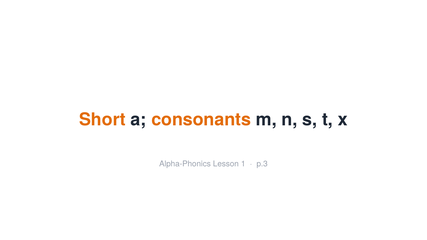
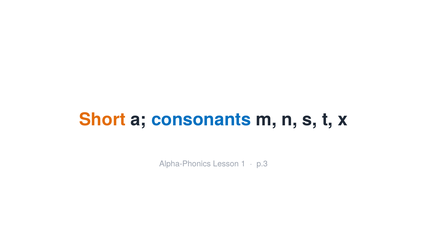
consonants colour: orange -> blue
